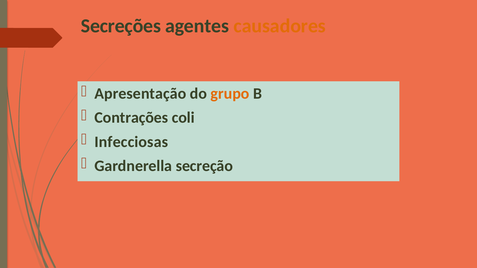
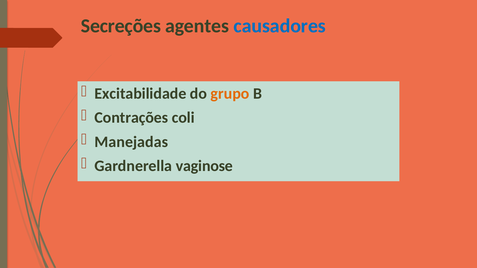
causadores colour: orange -> blue
Apresentação: Apresentação -> Excitabilidade
Infecciosas: Infecciosas -> Manejadas
secreção: secreção -> vaginose
